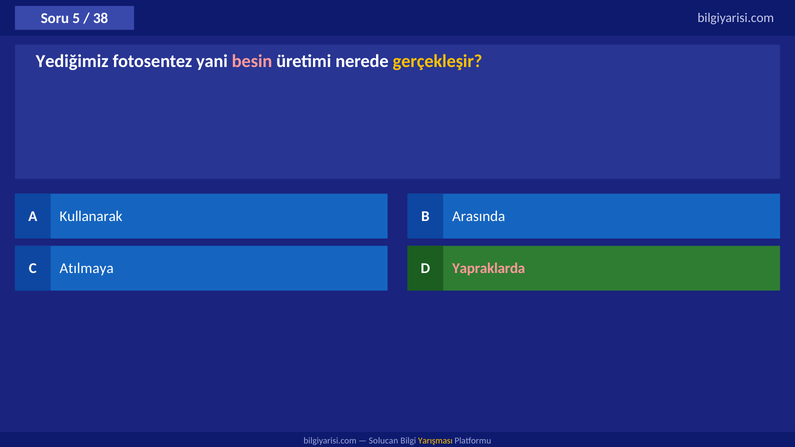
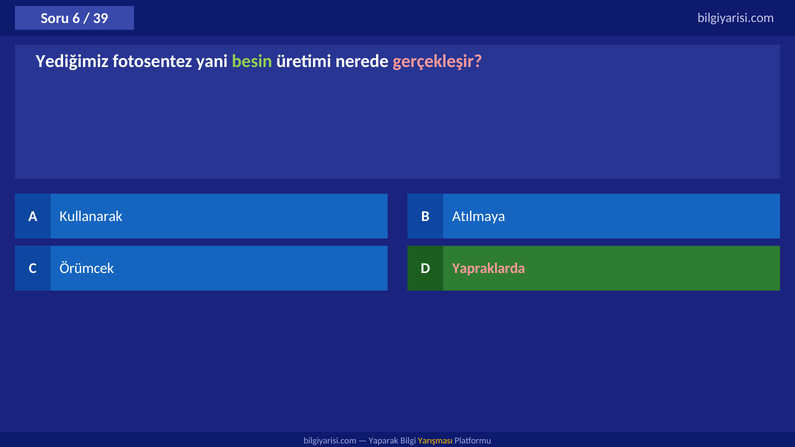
5: 5 -> 6
38: 38 -> 39
besin colour: pink -> light green
gerçekleşir colour: yellow -> pink
Arasında: Arasında -> Atılmaya
Atılmaya: Atılmaya -> Örümcek
Solucan: Solucan -> Yaparak
